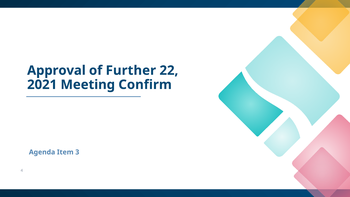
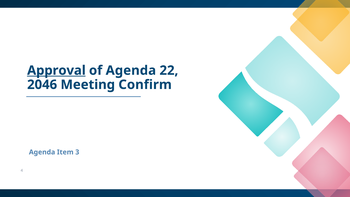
Approval underline: none -> present
of Further: Further -> Agenda
2021: 2021 -> 2046
